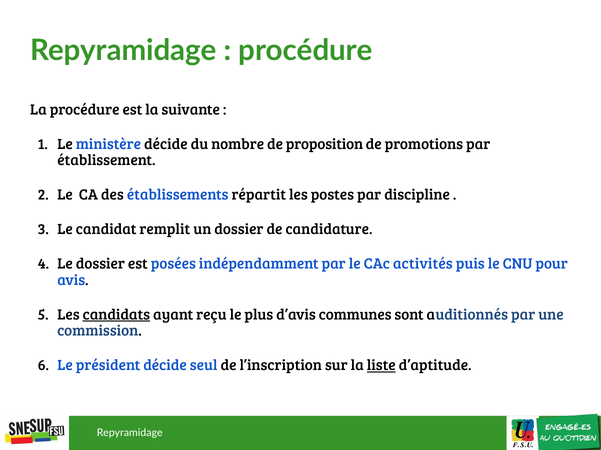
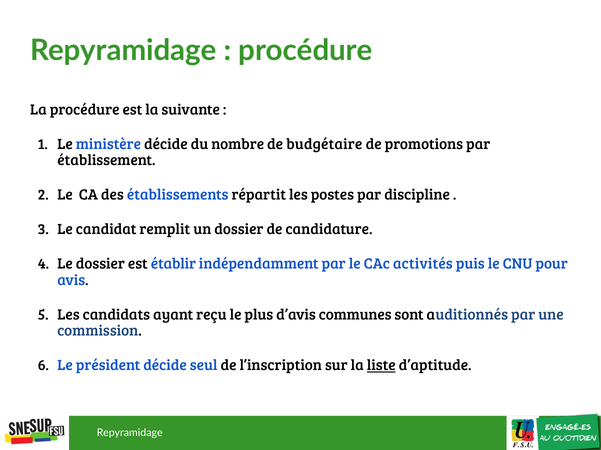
proposition: proposition -> budgétaire
posées: posées -> établir
candidats underline: present -> none
